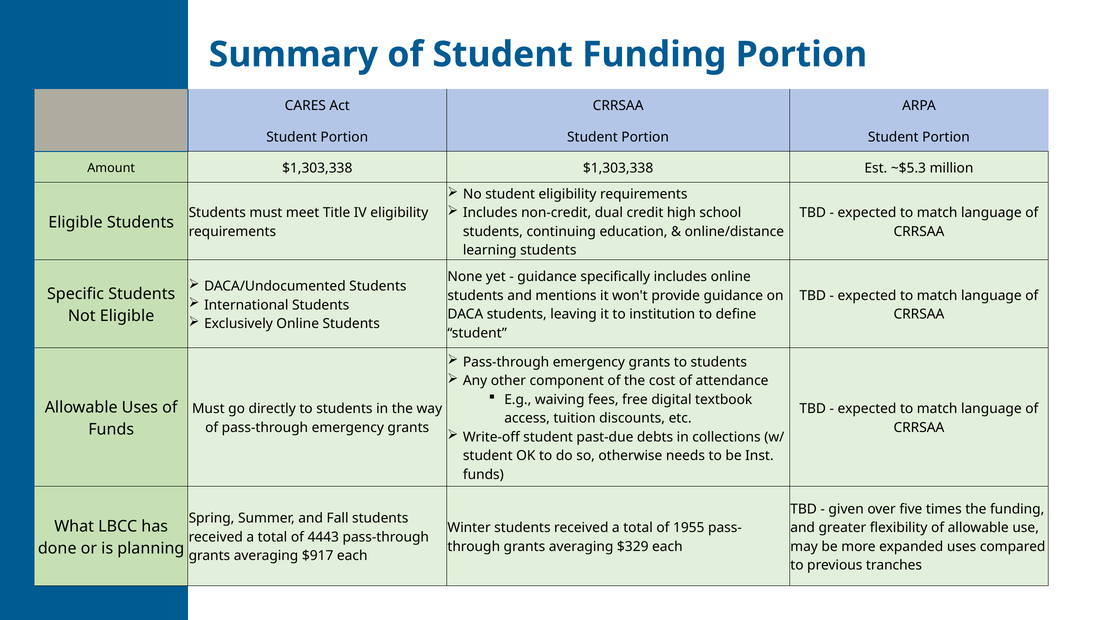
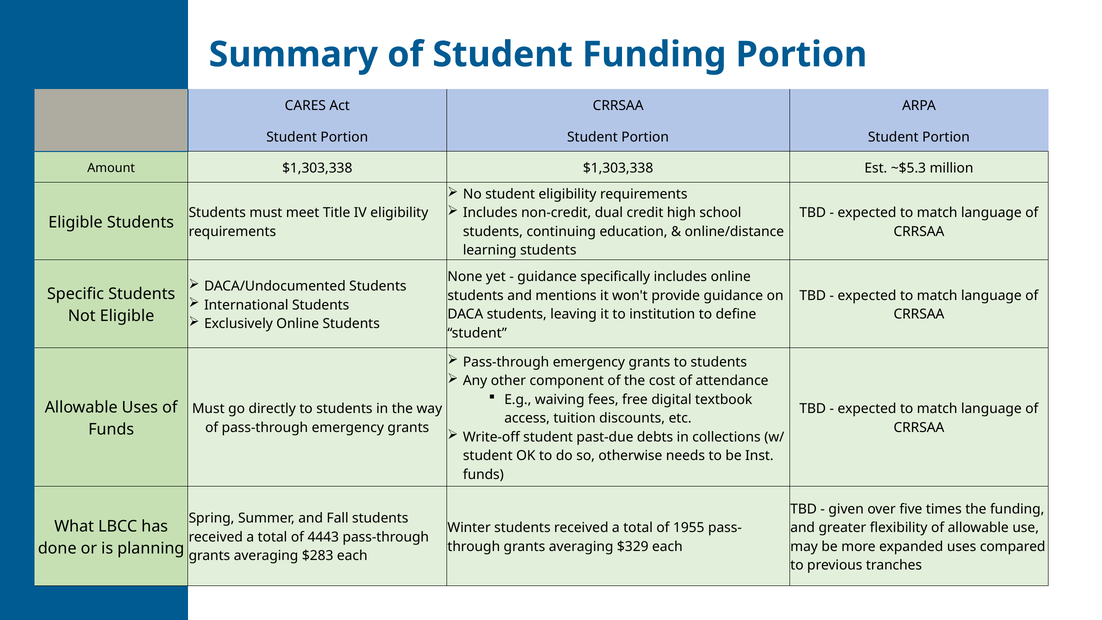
$917: $917 -> $283
